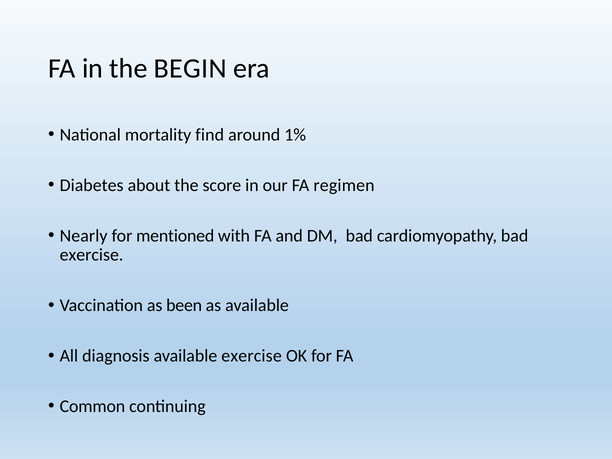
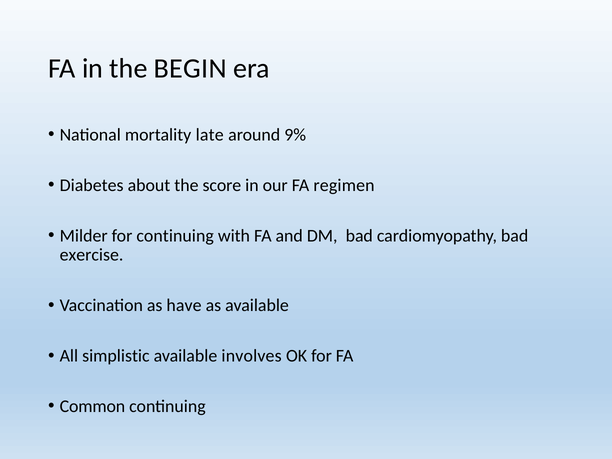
find: find -> late
1%: 1% -> 9%
Nearly: Nearly -> Milder
for mentioned: mentioned -> continuing
been: been -> have
diagnosis: diagnosis -> simplistic
available exercise: exercise -> involves
